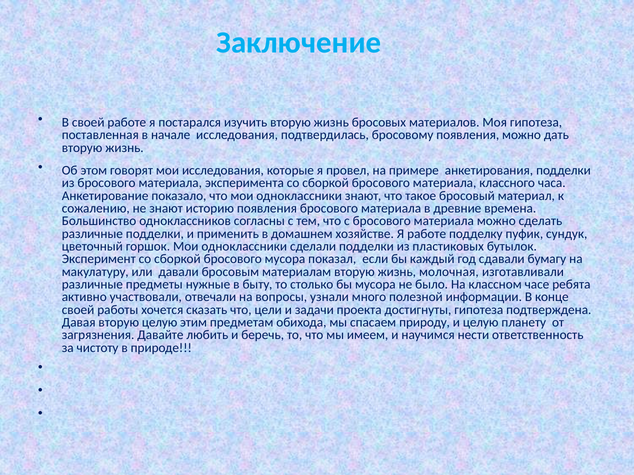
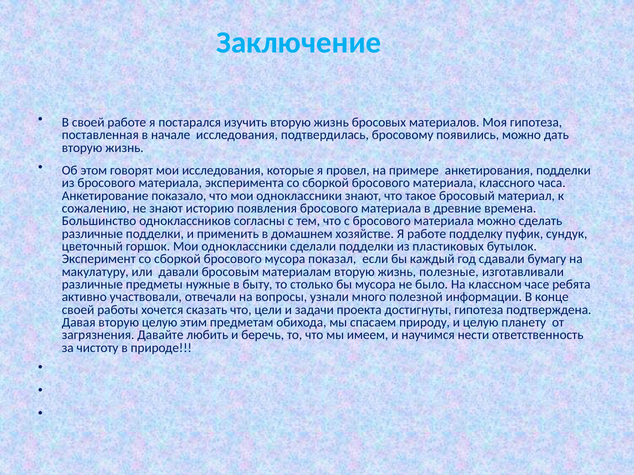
бросовому появления: появления -> появились
молочная: молочная -> полезные
